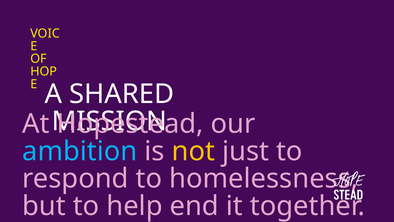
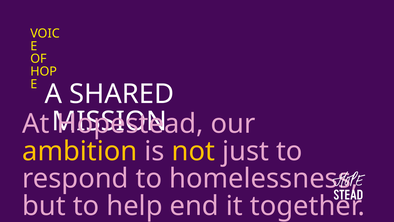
ambition colour: light blue -> yellow
